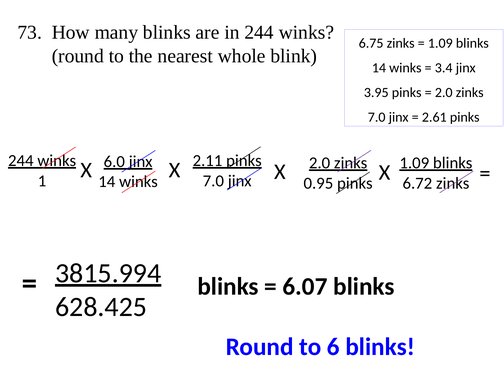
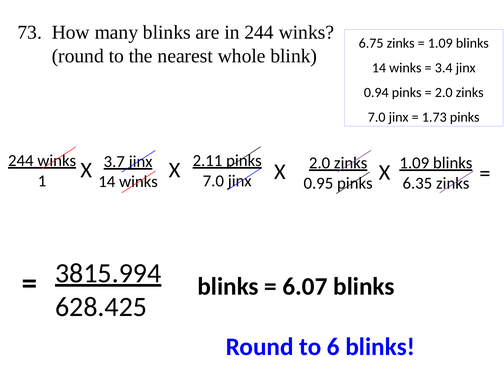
3.95: 3.95 -> 0.94
2.61: 2.61 -> 1.73
6.0: 6.0 -> 3.7
6.72: 6.72 -> 6.35
